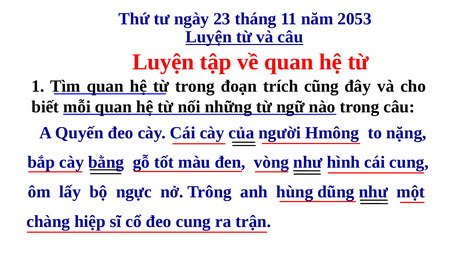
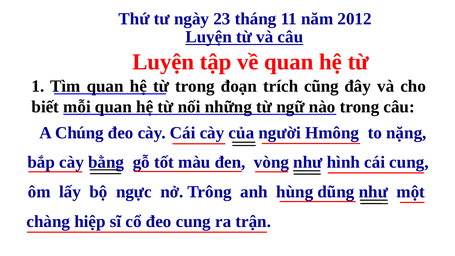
2053: 2053 -> 2012
Quyến: Quyến -> Chúng
